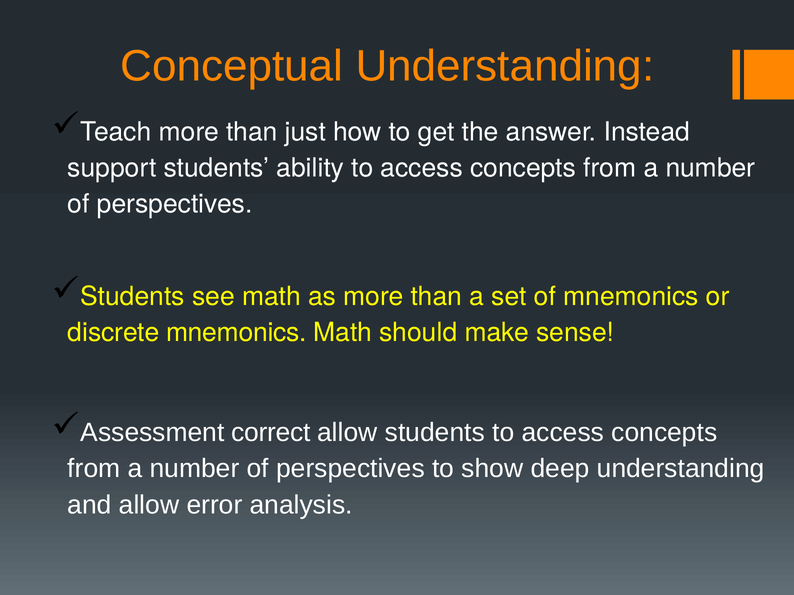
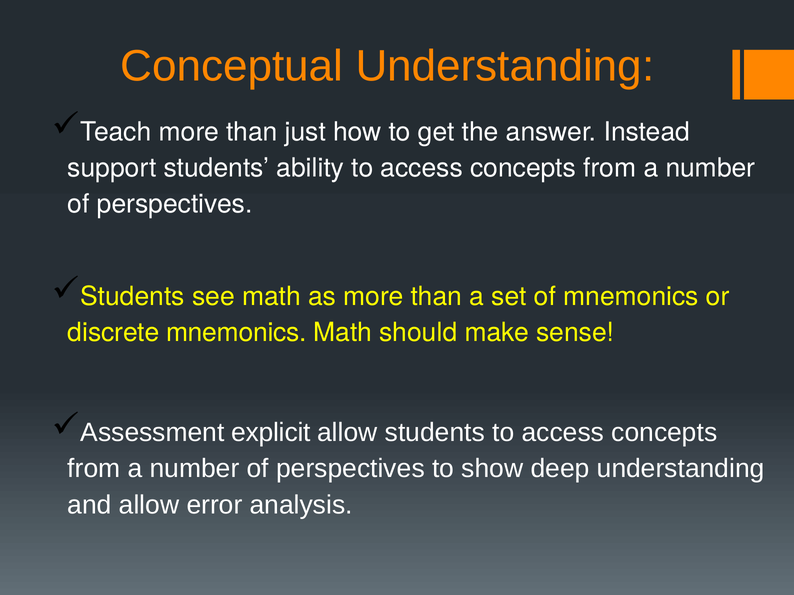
correct: correct -> explicit
